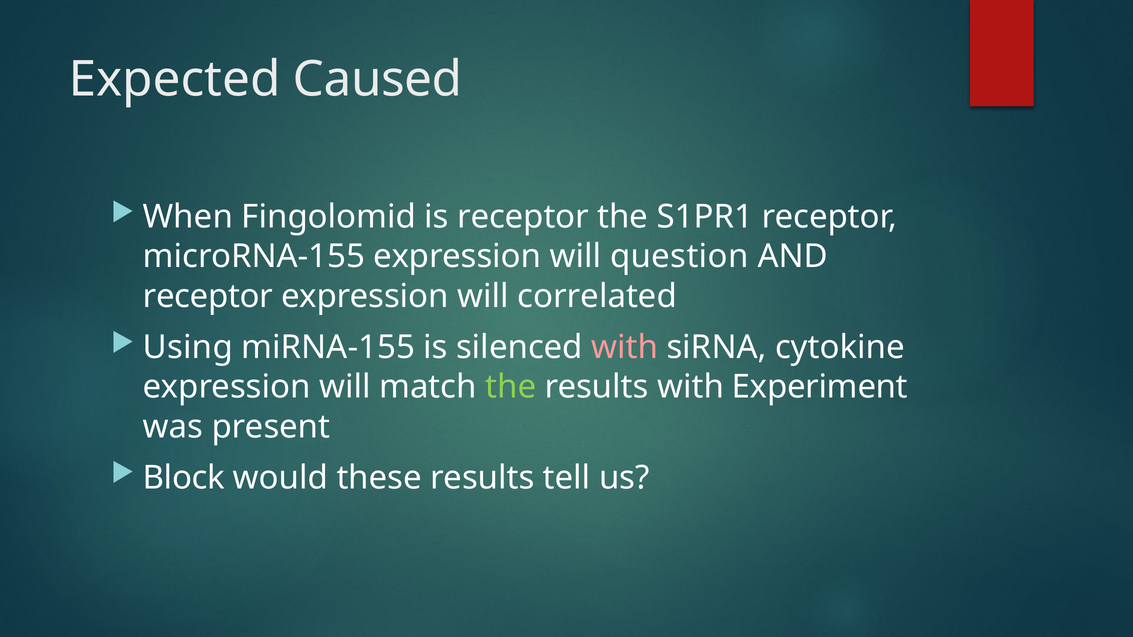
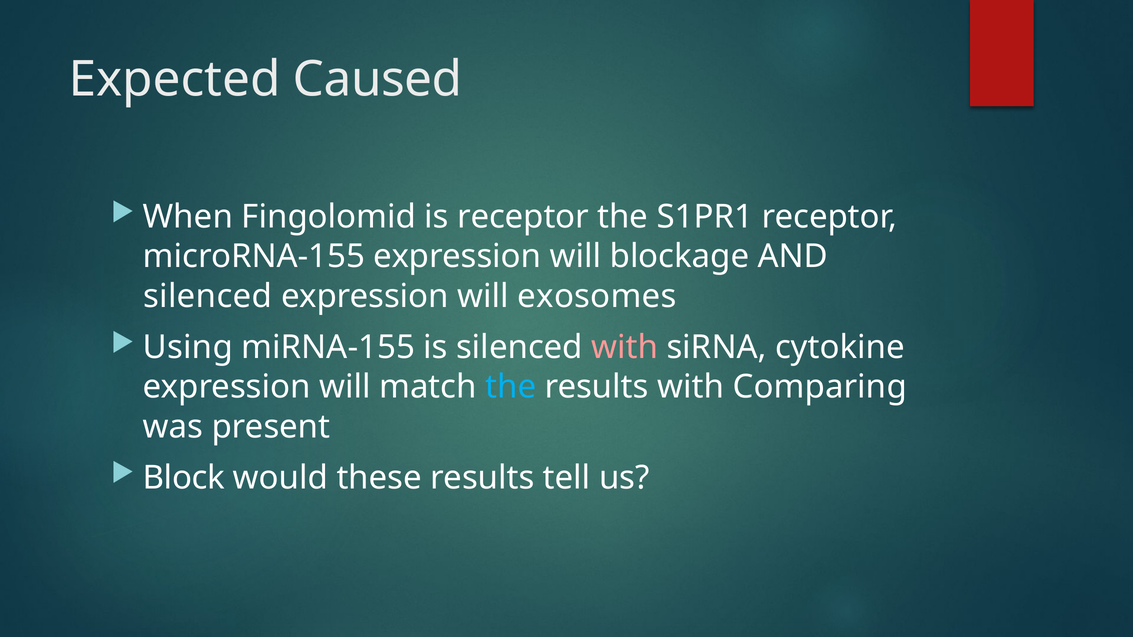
question: question -> blockage
receptor at (208, 296): receptor -> silenced
correlated: correlated -> exosomes
the at (511, 387) colour: light green -> light blue
Experiment: Experiment -> Comparing
